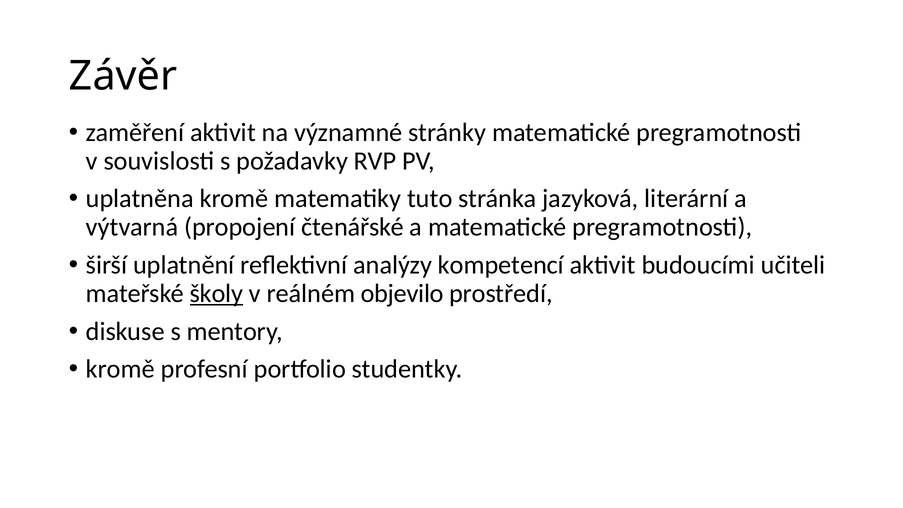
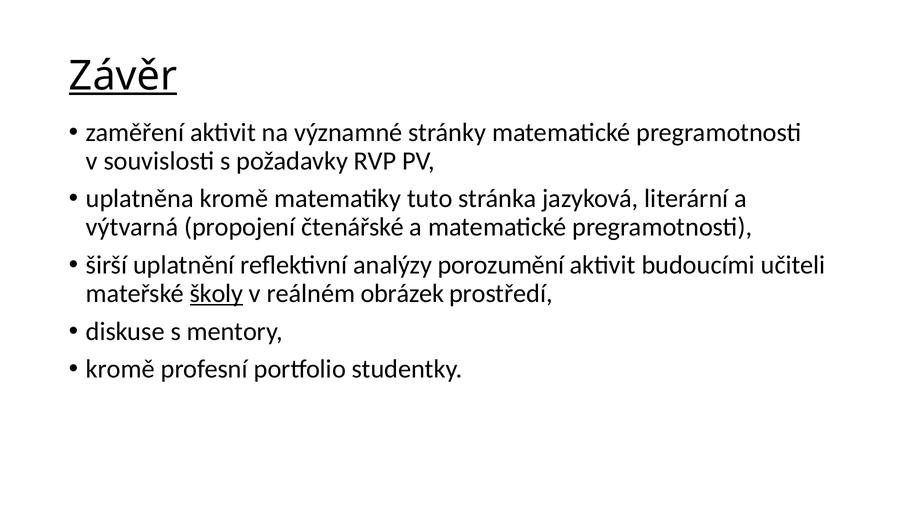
Závěr underline: none -> present
kompetencí: kompetencí -> porozumění
objevilo: objevilo -> obrázek
